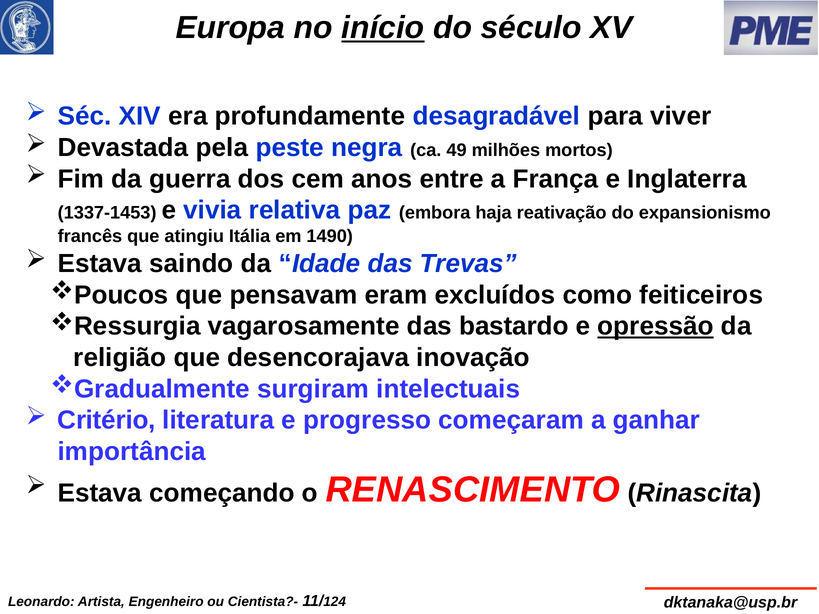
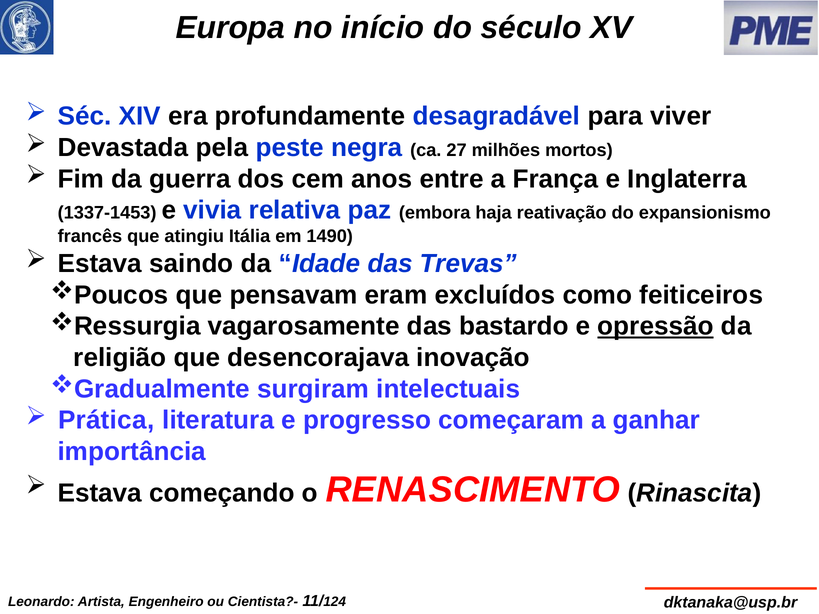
início underline: present -> none
49: 49 -> 27
Critério: Critério -> Prática
